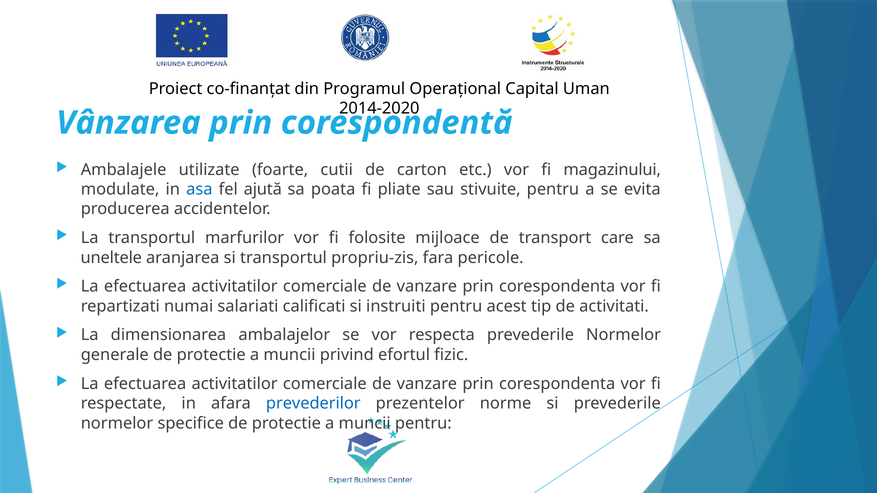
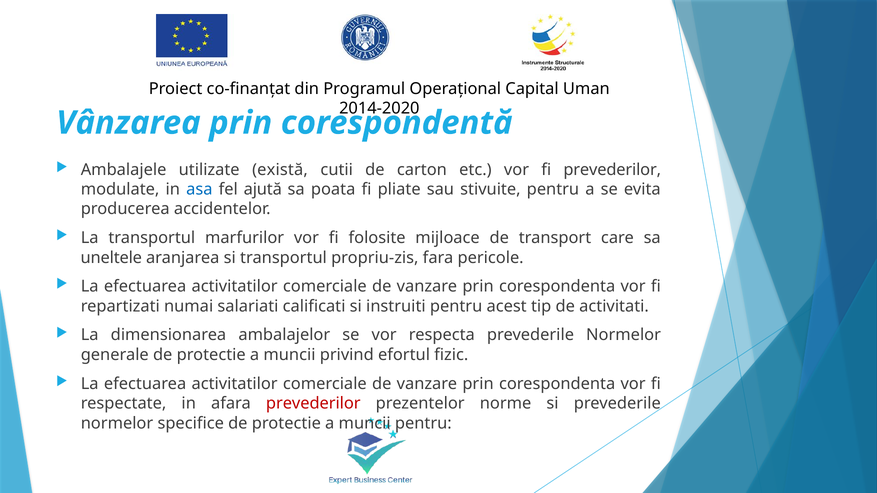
foarte: foarte -> există
fi magazinului: magazinului -> prevederilor
prevederilor at (313, 404) colour: blue -> red
